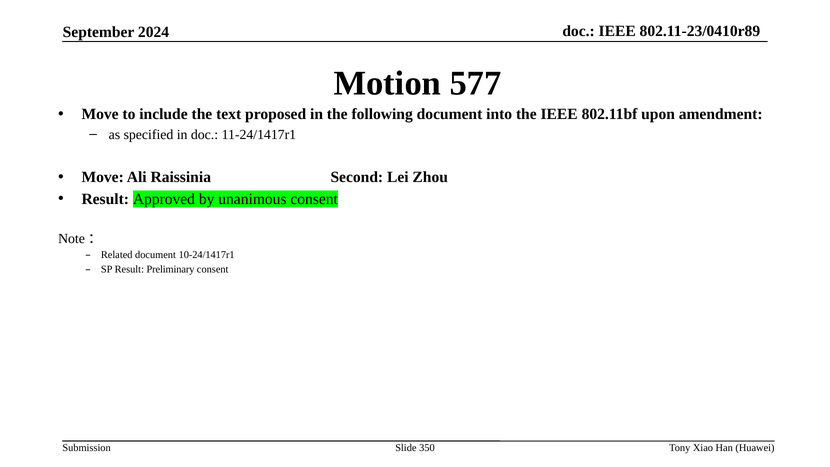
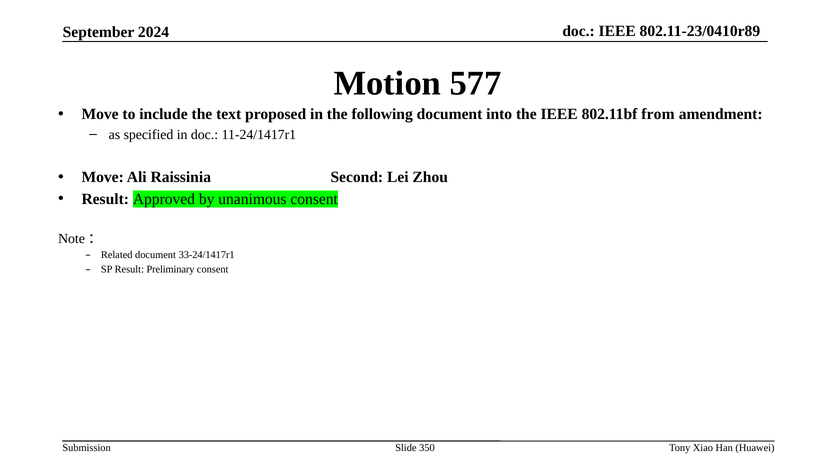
upon: upon -> from
10-24/1417r1: 10-24/1417r1 -> 33-24/1417r1
